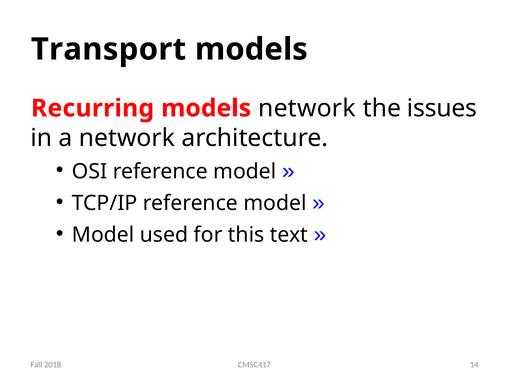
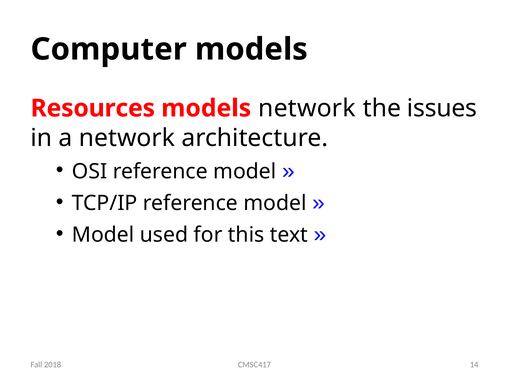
Transport: Transport -> Computer
Recurring: Recurring -> Resources
